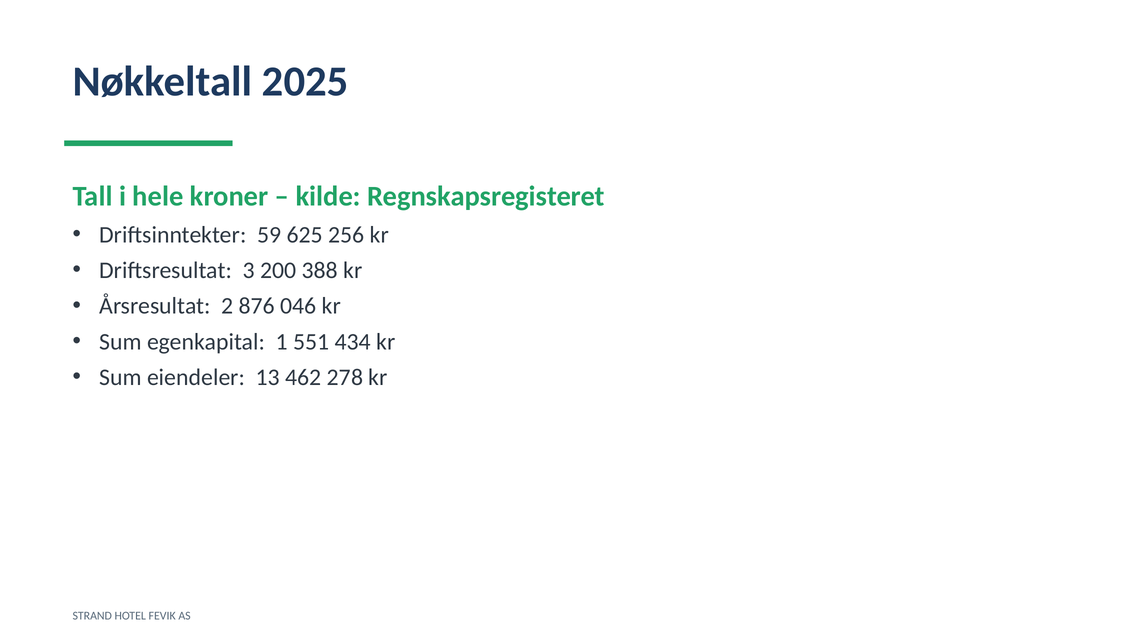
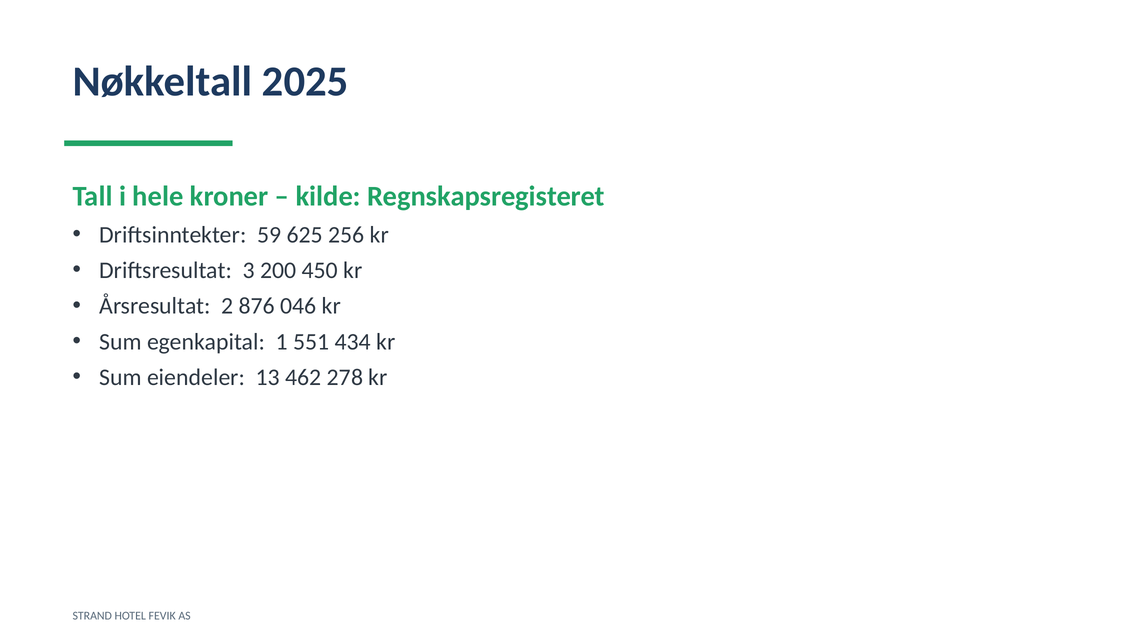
388: 388 -> 450
